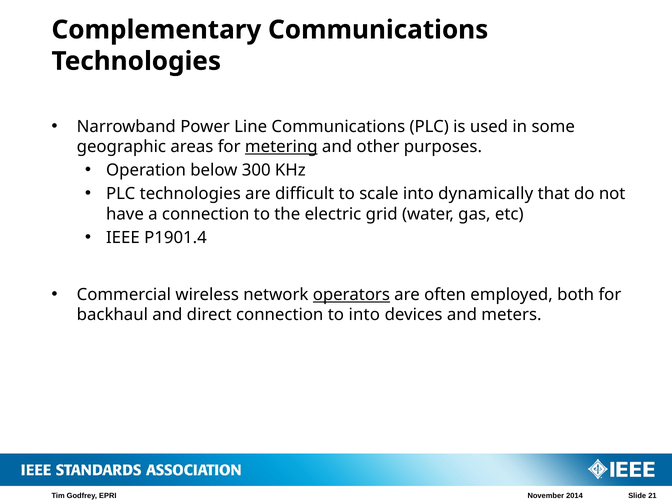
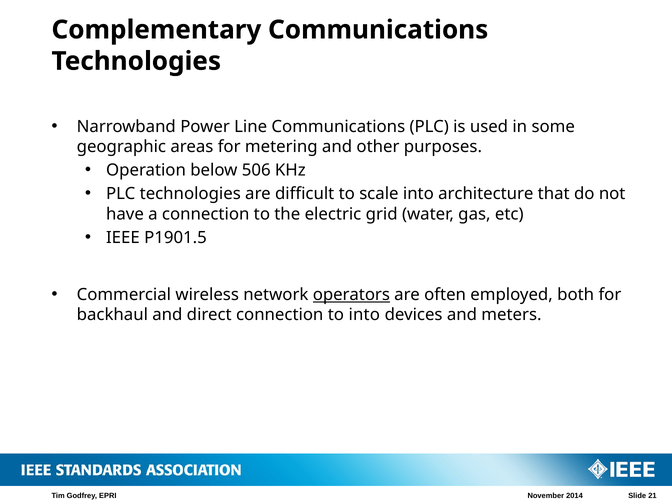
metering underline: present -> none
300: 300 -> 506
dynamically: dynamically -> architecture
P1901.4: P1901.4 -> P1901.5
